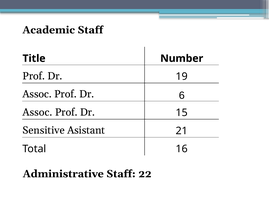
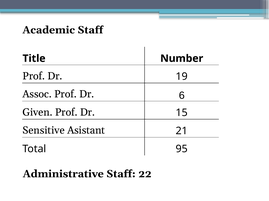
Assoc at (37, 113): Assoc -> Given
16: 16 -> 95
